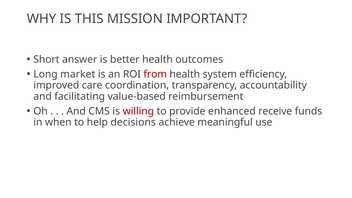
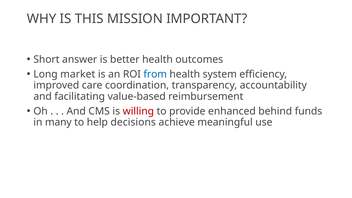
from colour: red -> blue
receive: receive -> behind
when: when -> many
